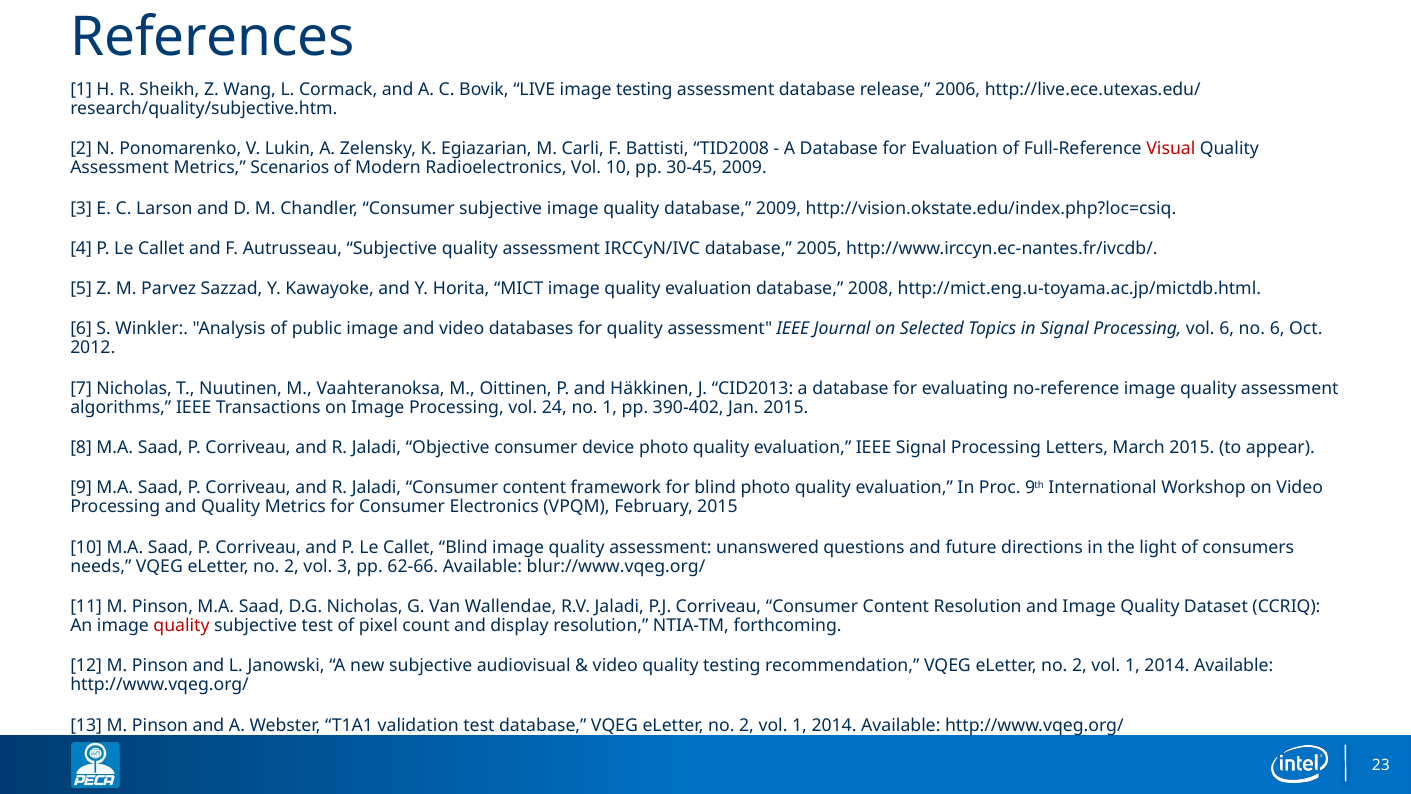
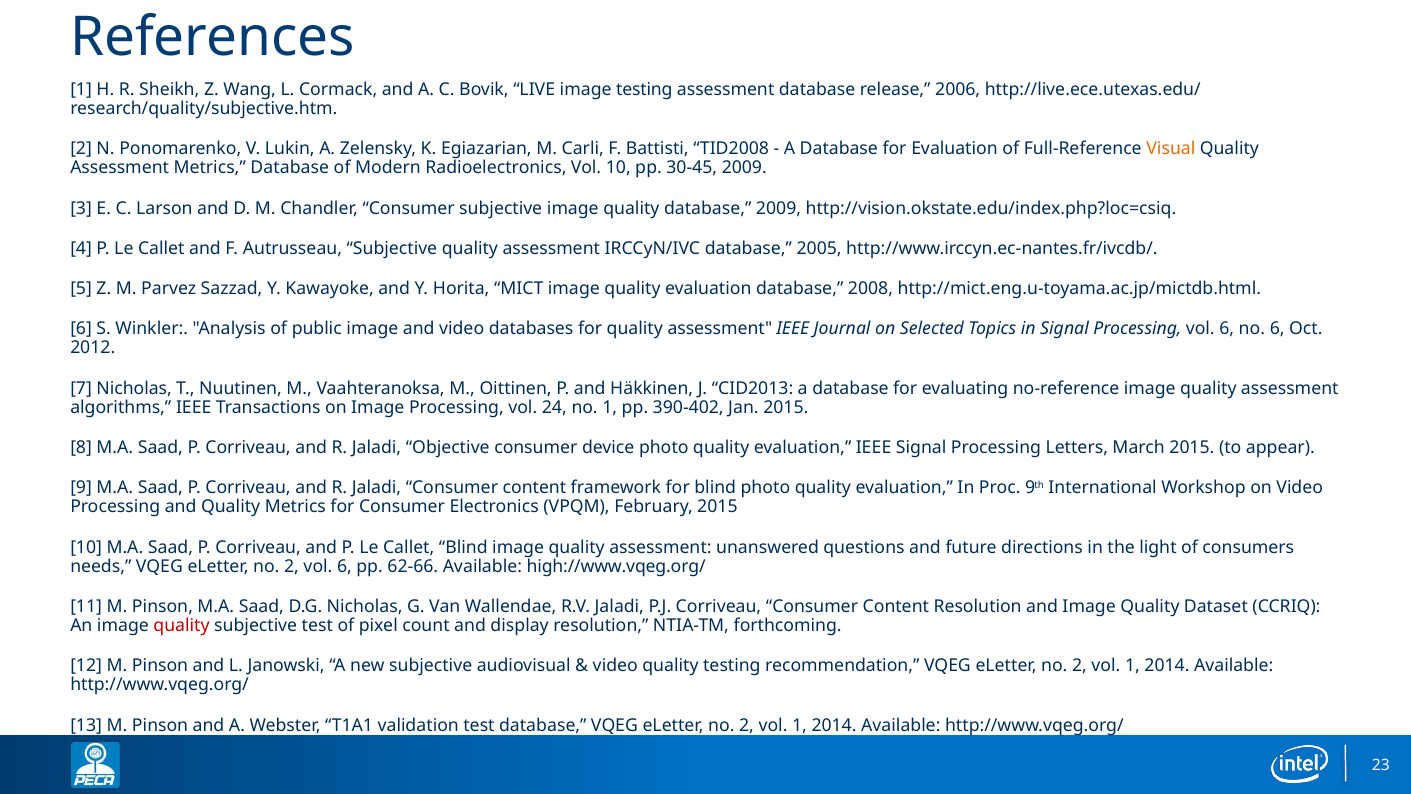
Visual colour: red -> orange
Metrics Scenarios: Scenarios -> Database
2 vol 3: 3 -> 6
blur://www.vqeg.org/: blur://www.vqeg.org/ -> high://www.vqeg.org/
